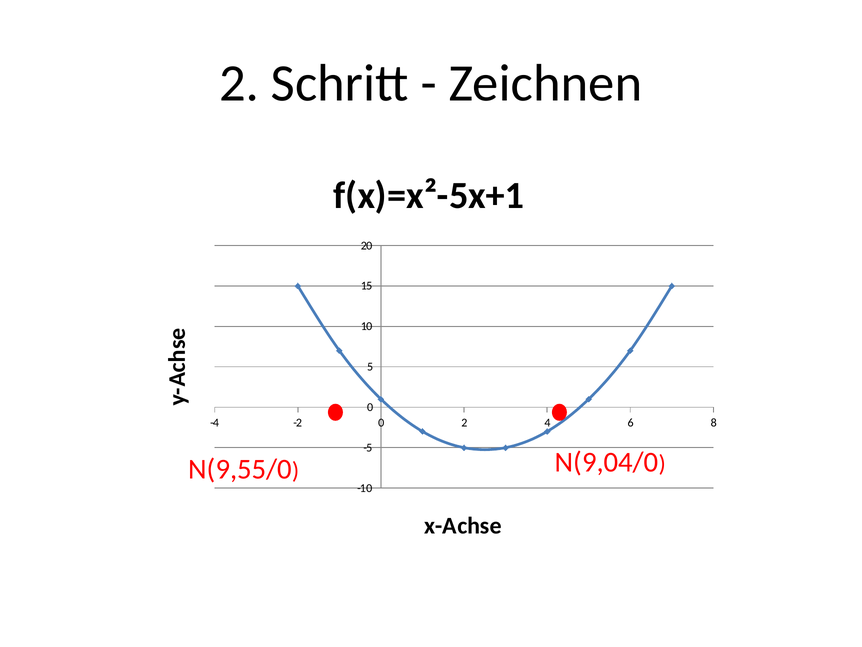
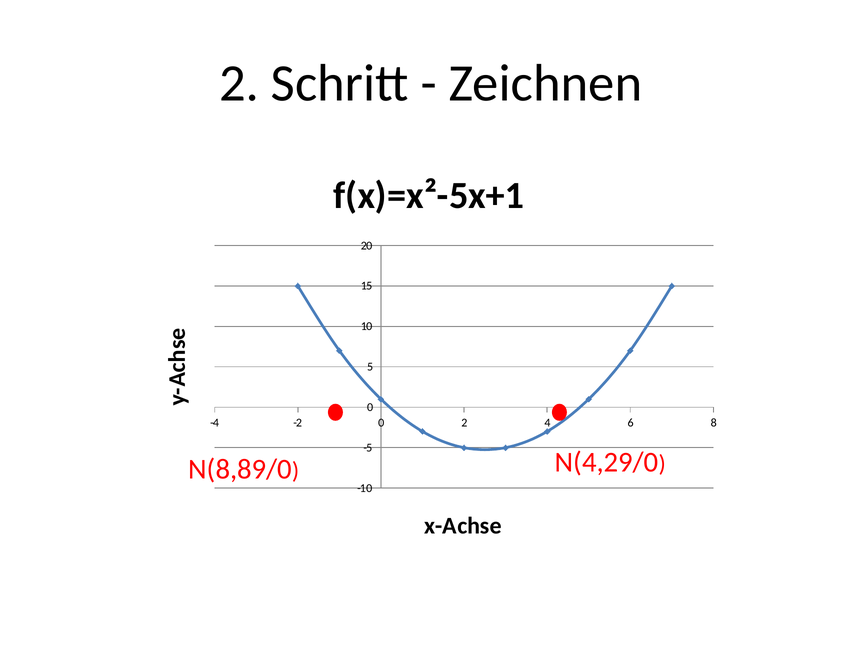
N(9,55/0: N(9,55/0 -> N(8,89/0
N(9,04/0: N(9,04/0 -> N(4,29/0
